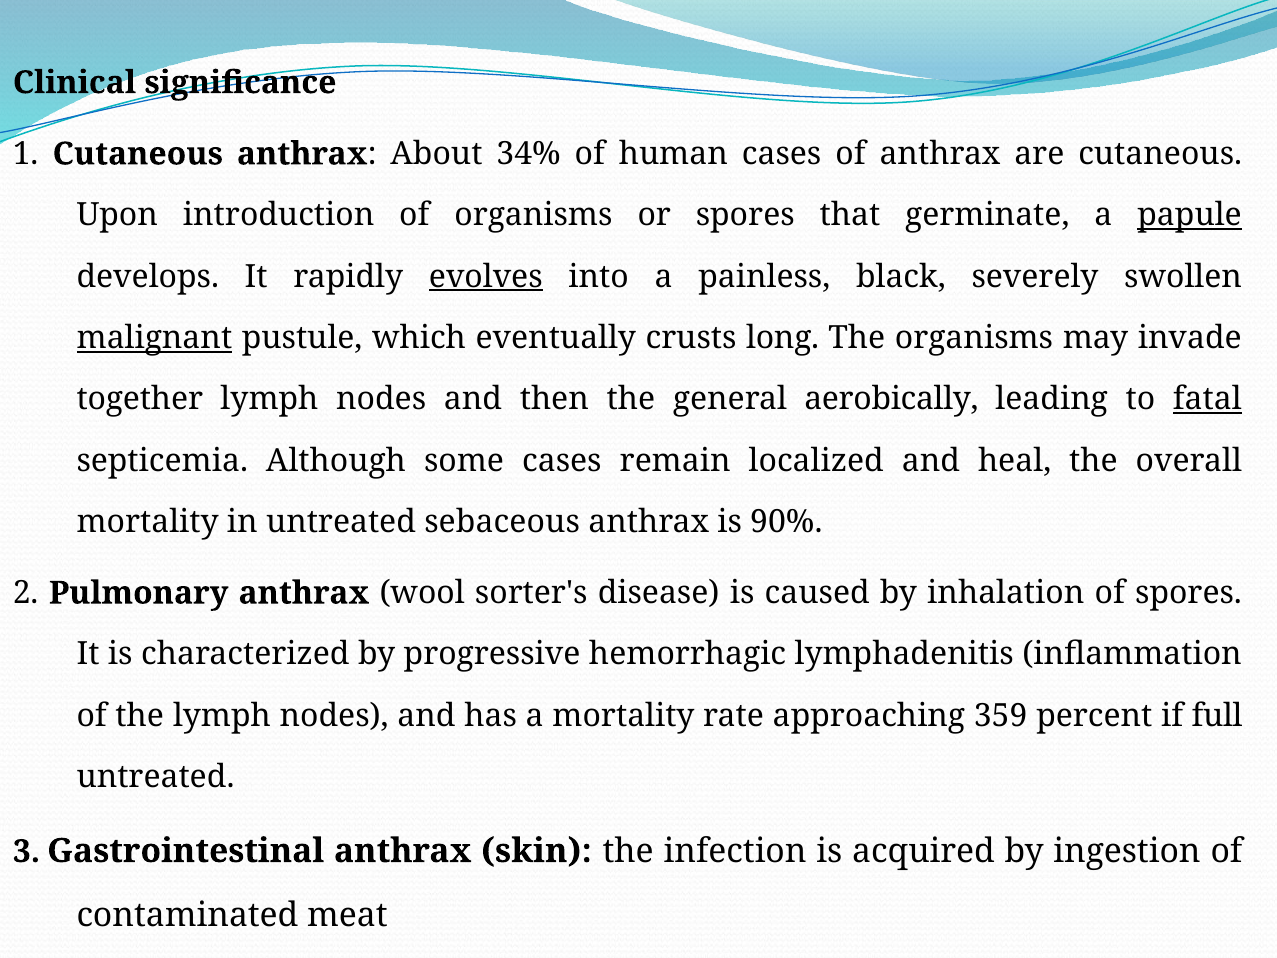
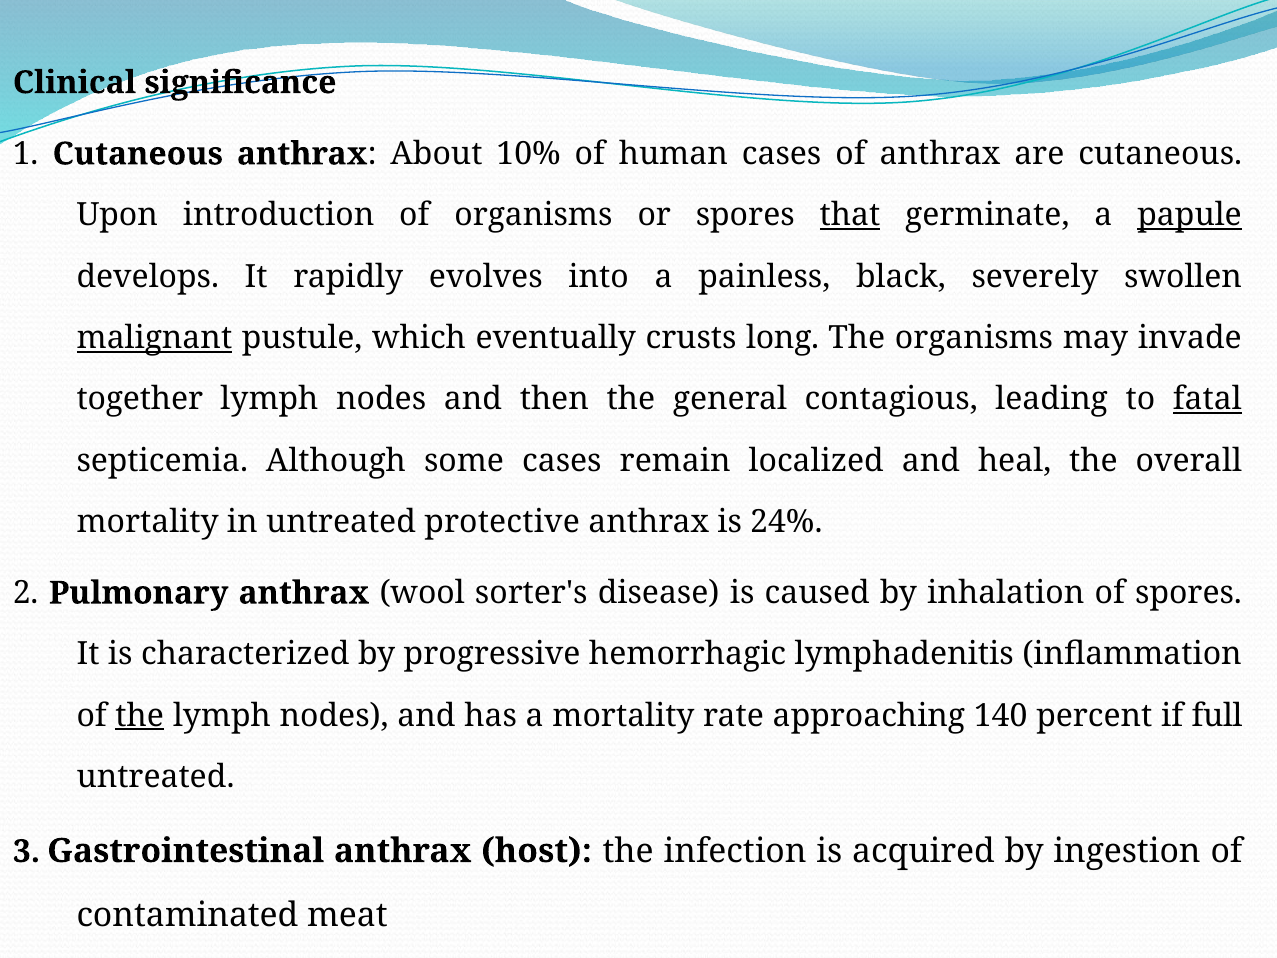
34%: 34% -> 10%
that underline: none -> present
evolves underline: present -> none
aerobically: aerobically -> contagious
sebaceous: sebaceous -> protective
90%: 90% -> 24%
the at (140, 715) underline: none -> present
359: 359 -> 140
skin: skin -> host
